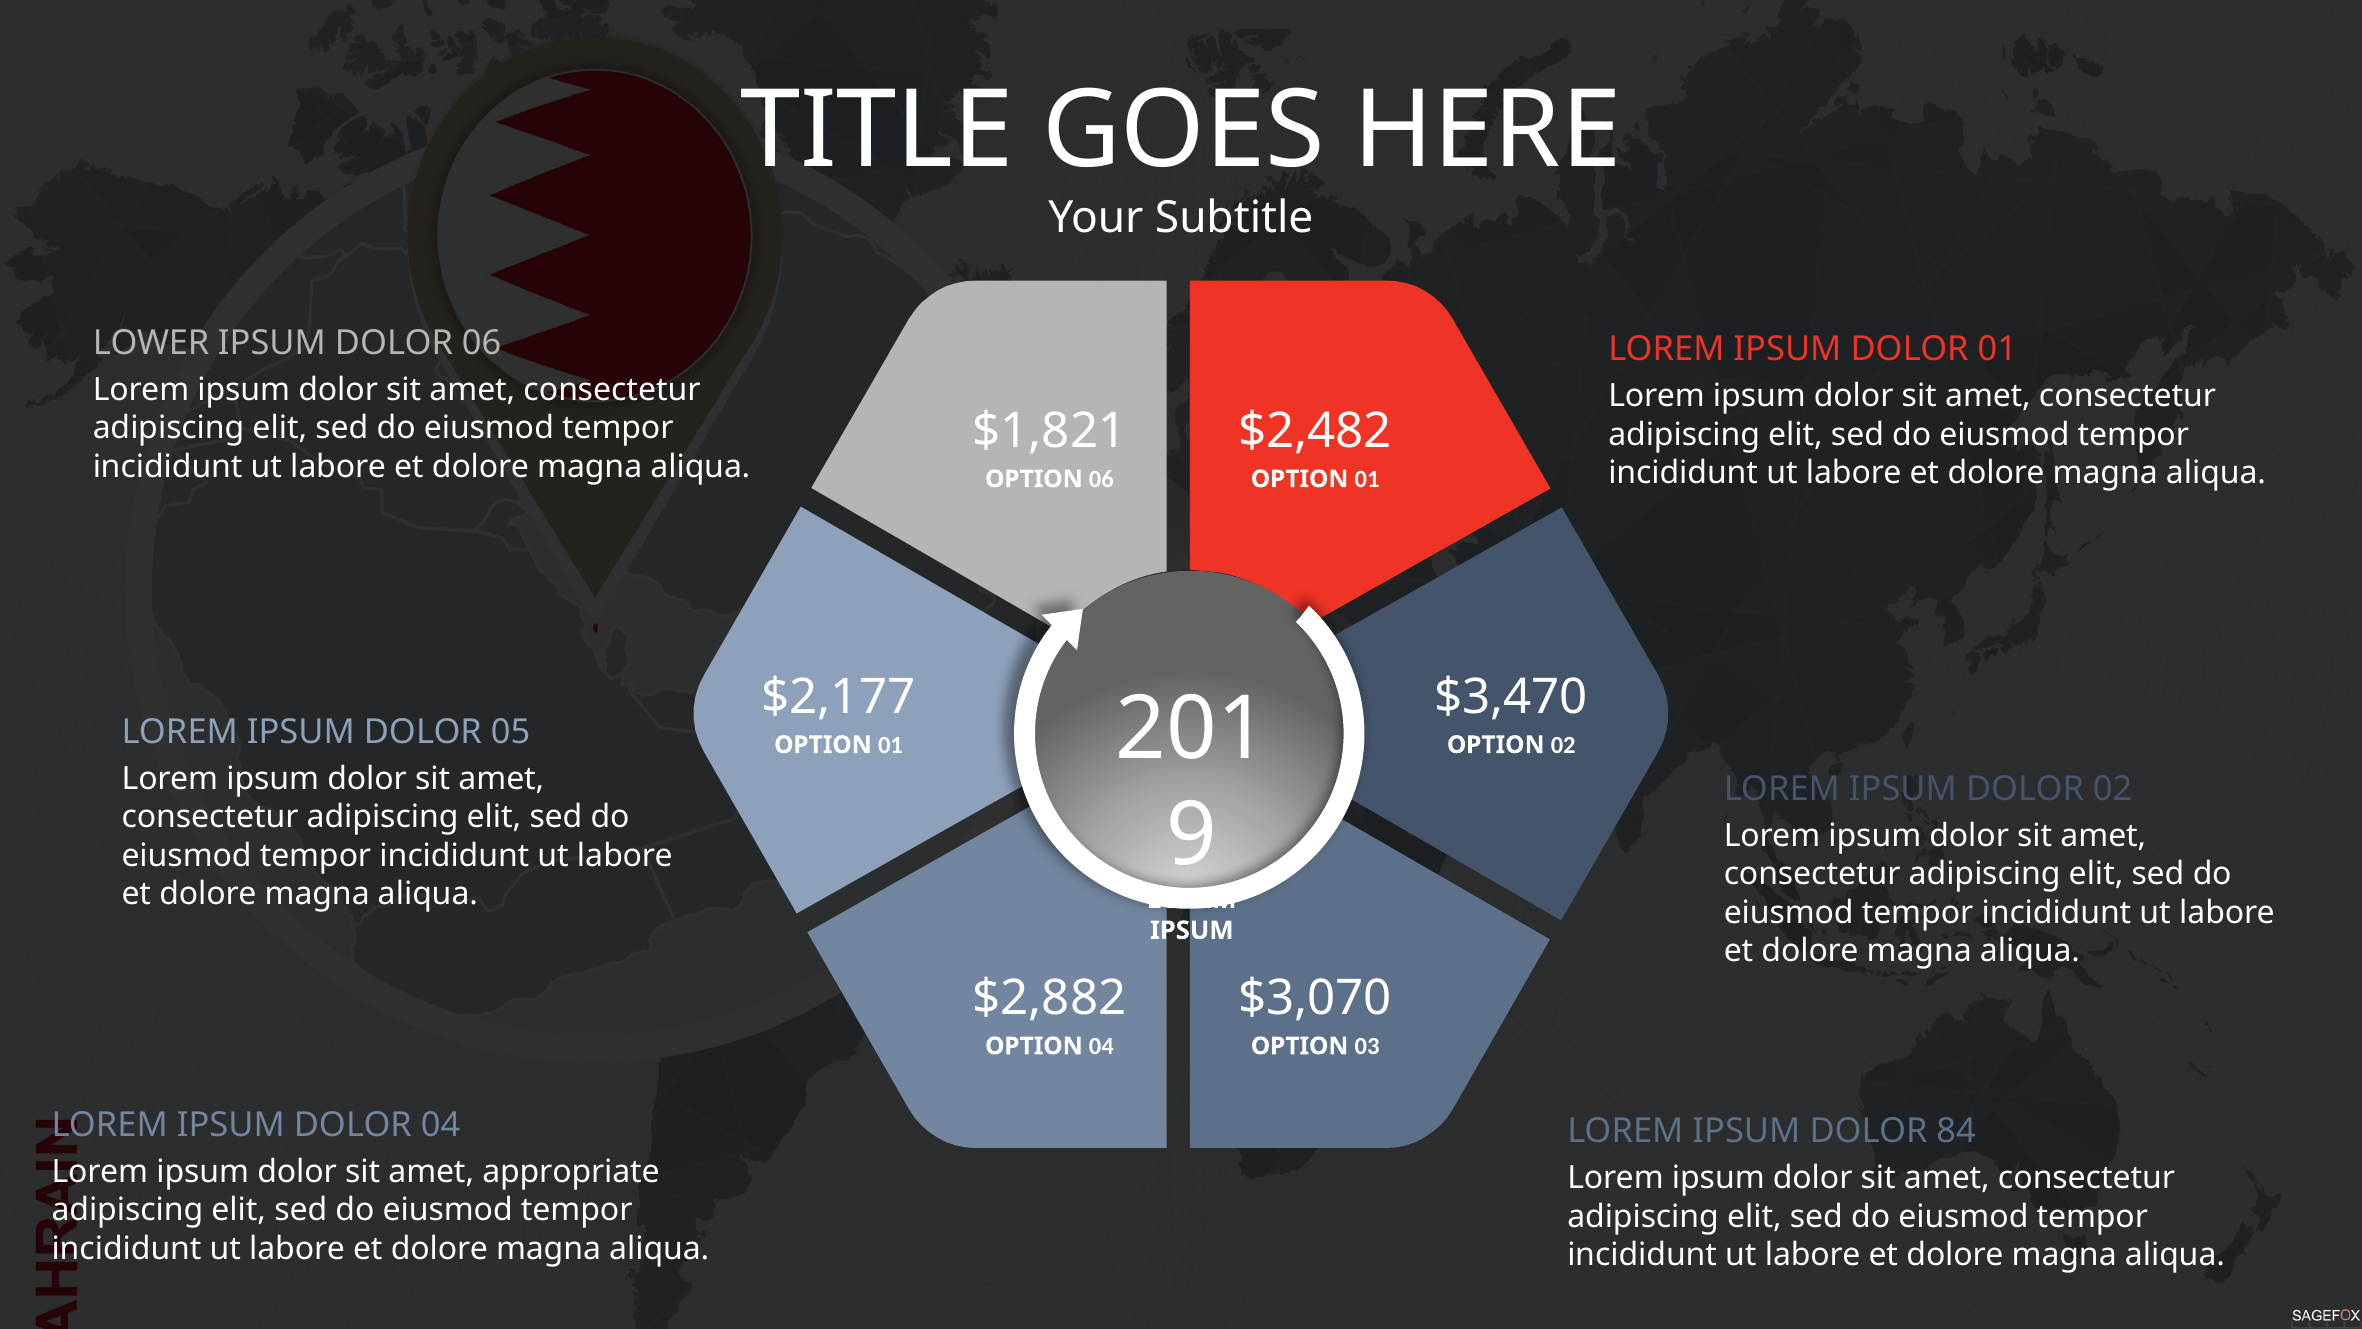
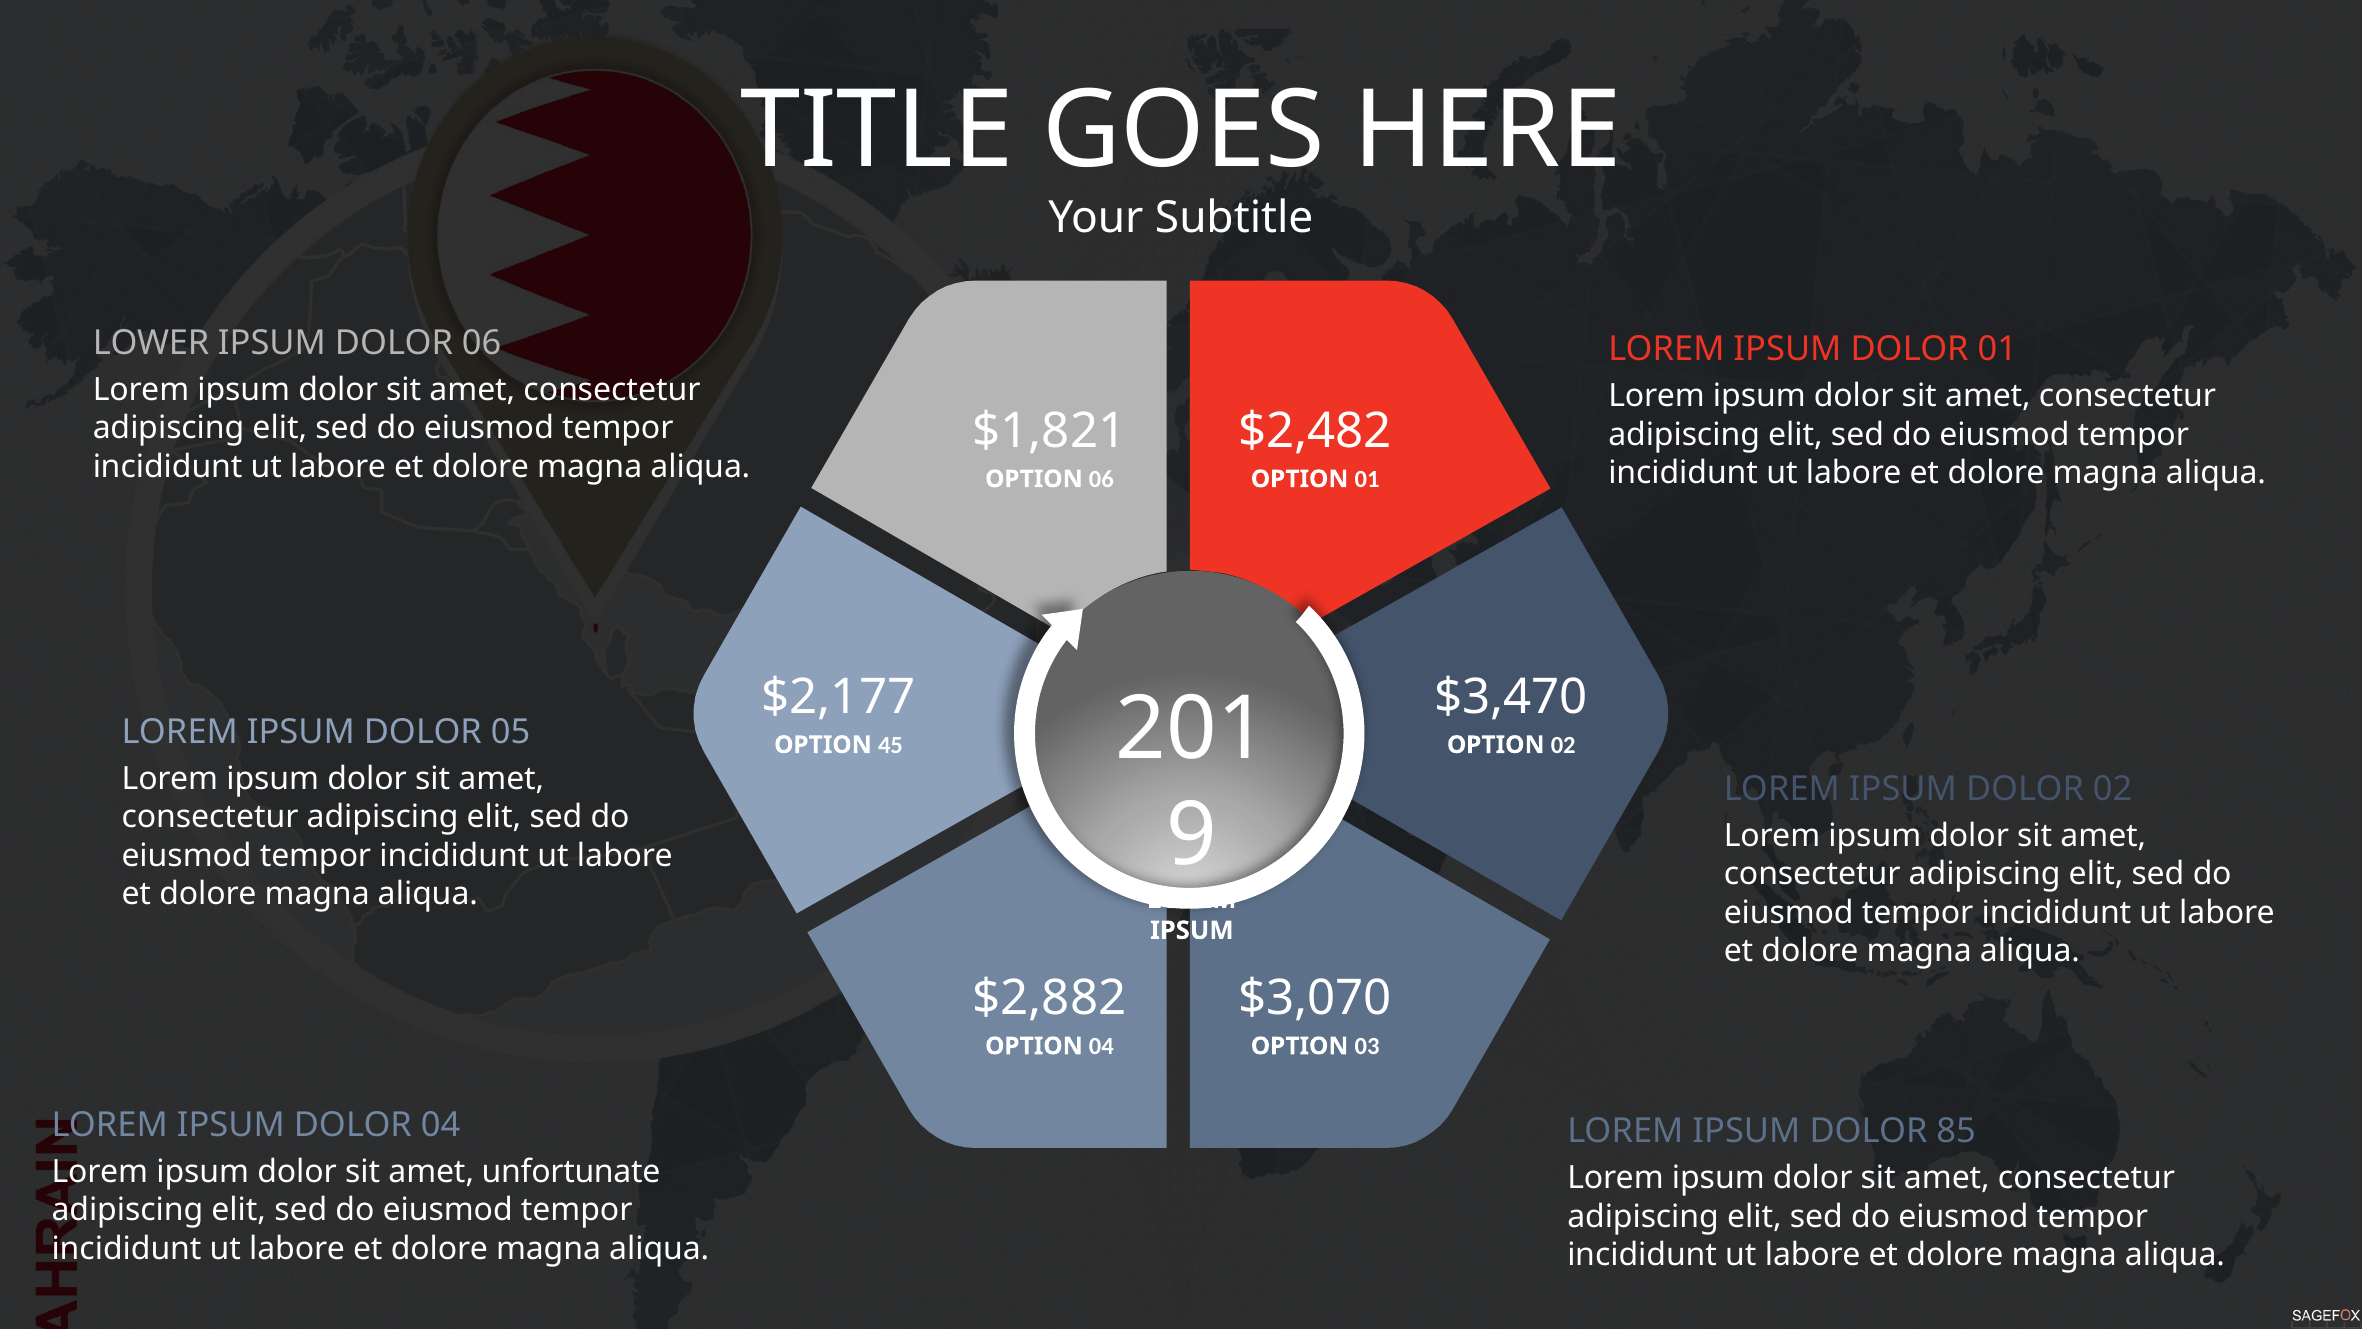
01 at (890, 745): 01 -> 45
84: 84 -> 85
appropriate: appropriate -> unfortunate
